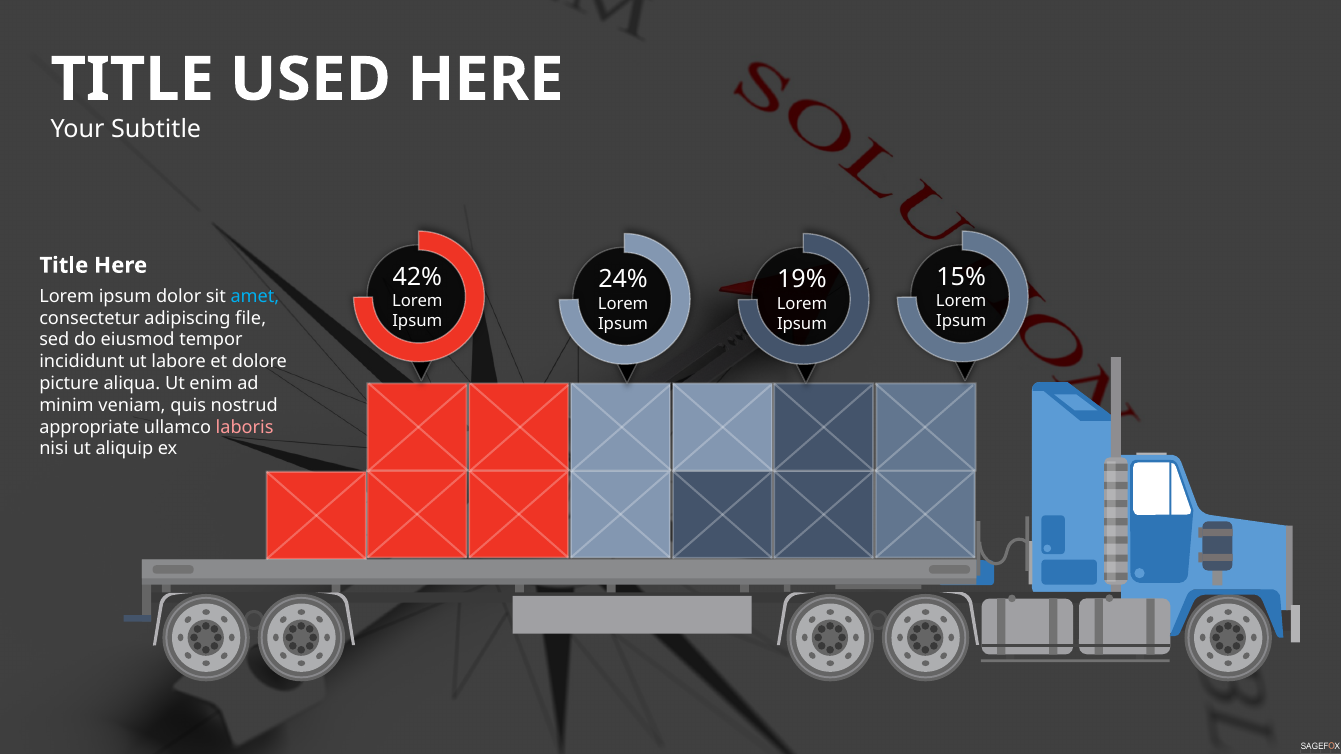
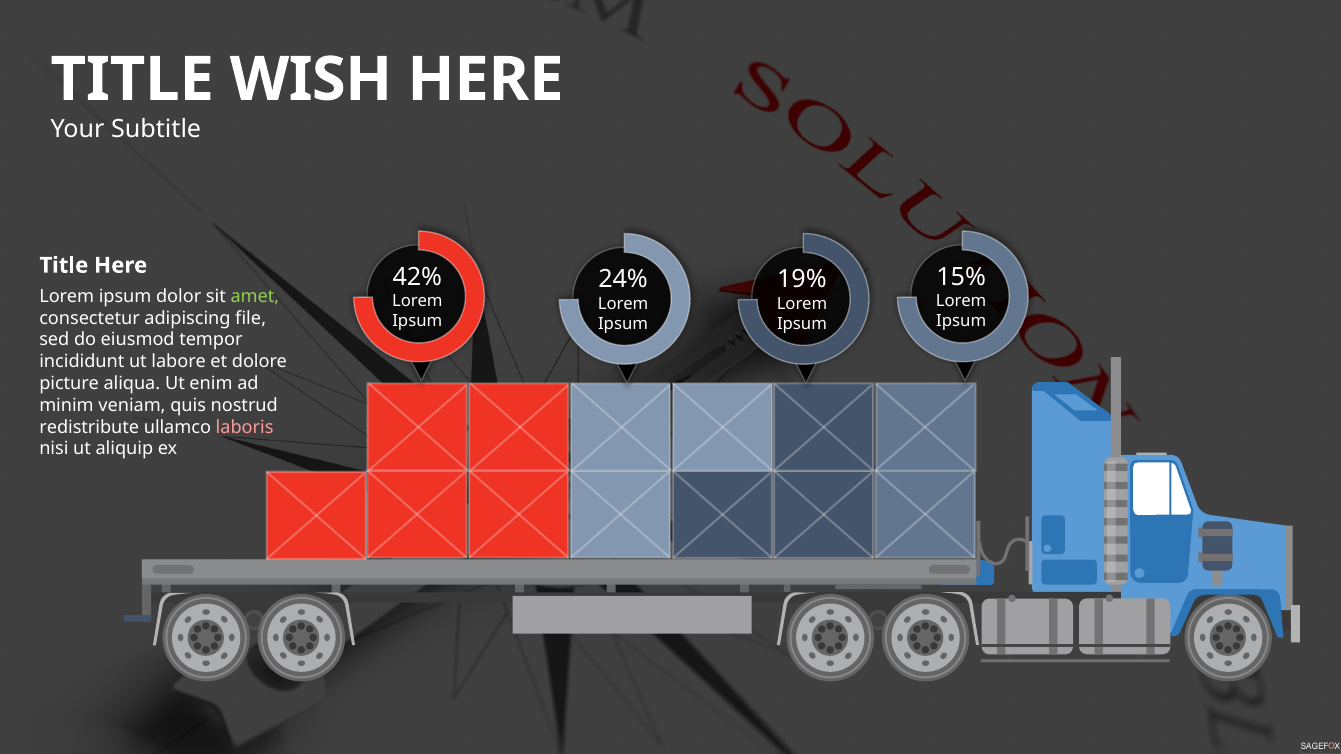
USED: USED -> WISH
amet colour: light blue -> light green
appropriate: appropriate -> redistribute
